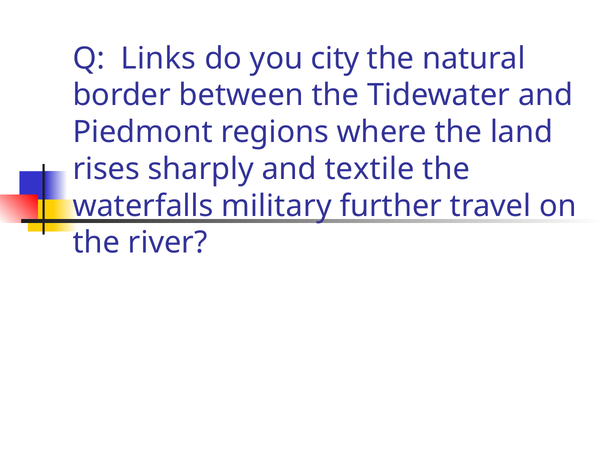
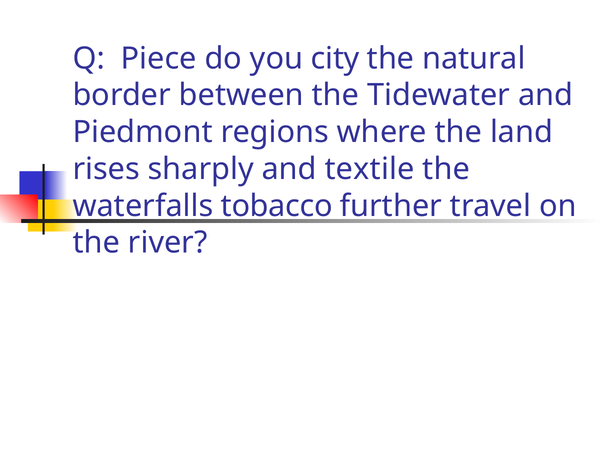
Links: Links -> Piece
military: military -> tobacco
